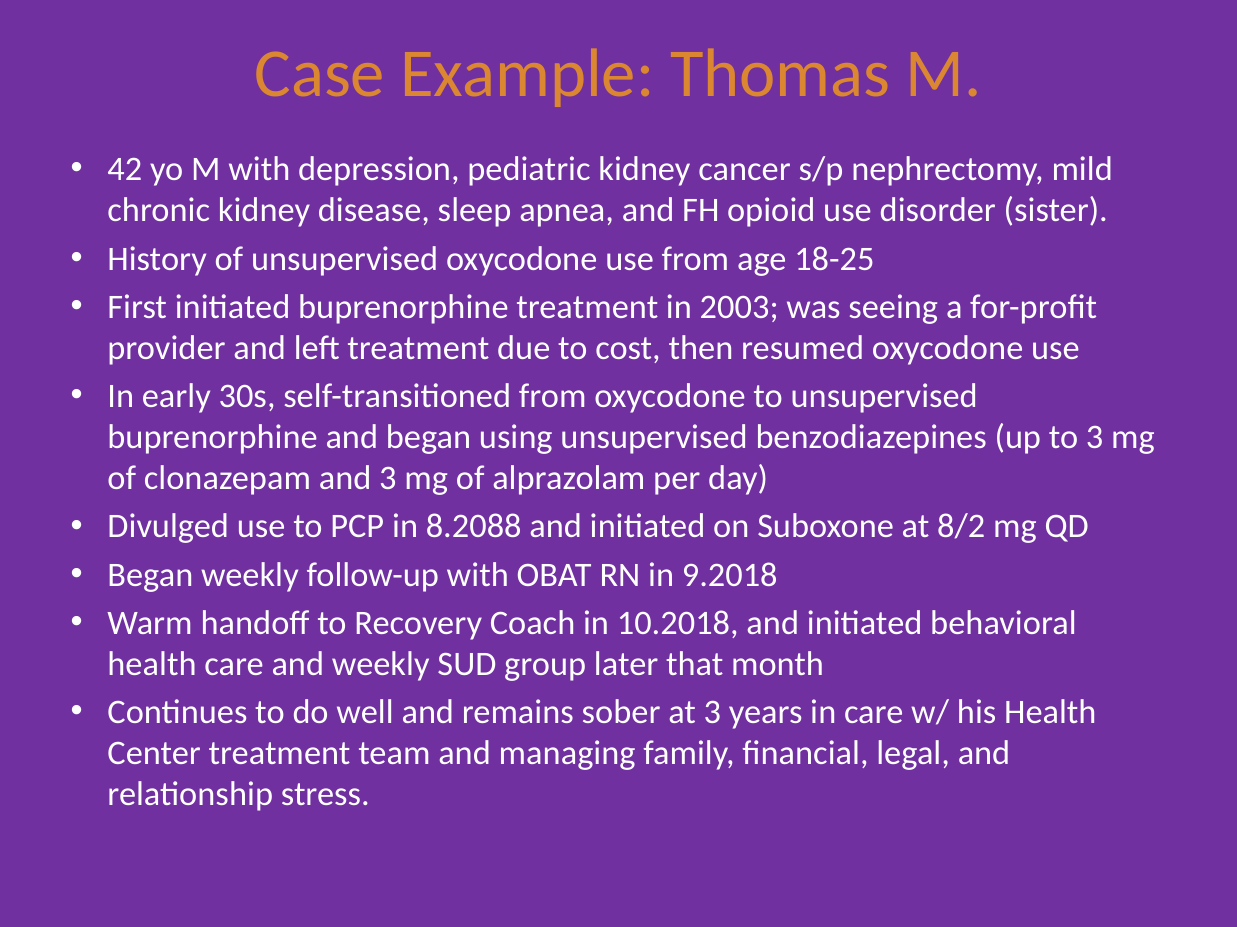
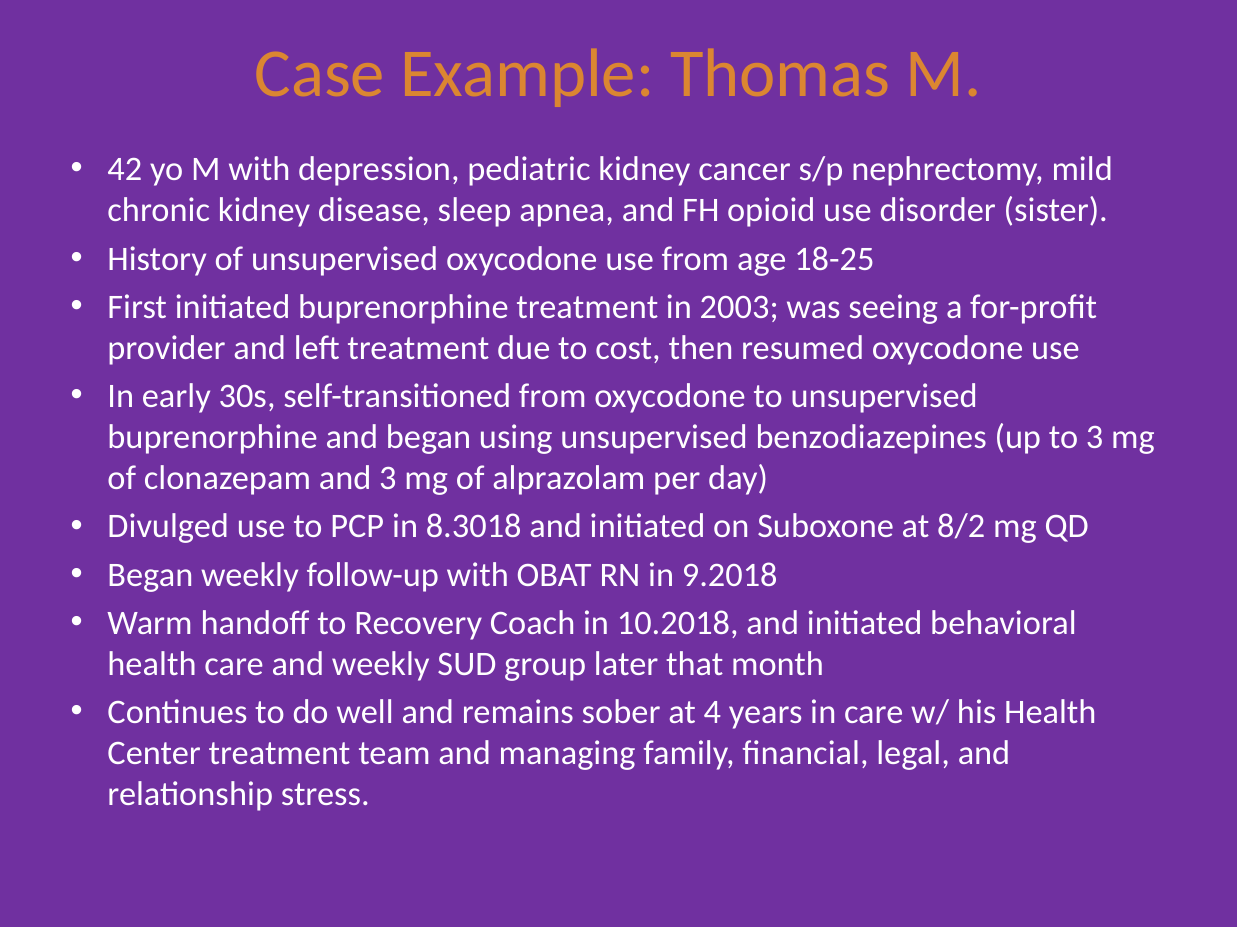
8.2088: 8.2088 -> 8.3018
at 3: 3 -> 4
